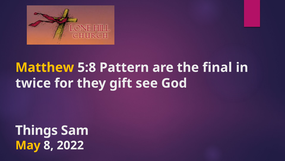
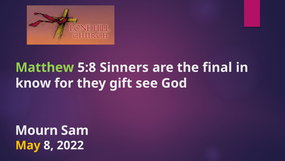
Matthew colour: yellow -> light green
Pattern: Pattern -> Sinners
twice: twice -> know
Things: Things -> Mourn
